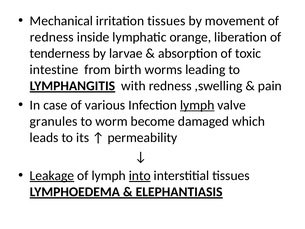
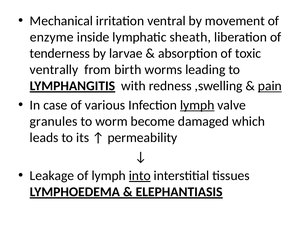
irritation tissues: tissues -> ventral
redness at (52, 37): redness -> enzyme
orange: orange -> sheath
intestine: intestine -> ventrally
pain underline: none -> present
Leakage underline: present -> none
